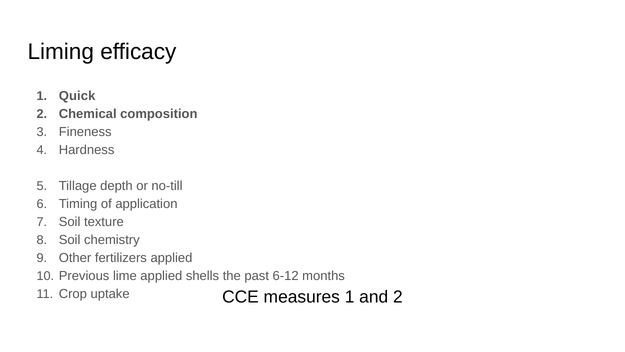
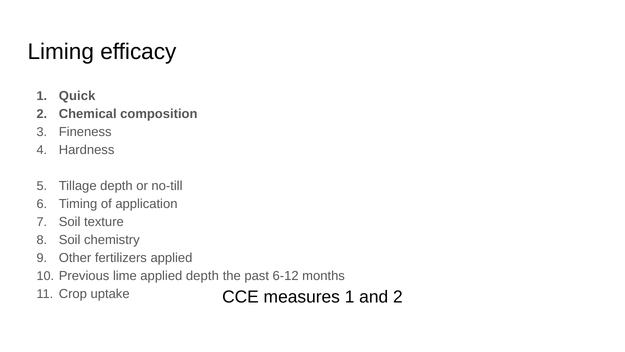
applied shells: shells -> depth
